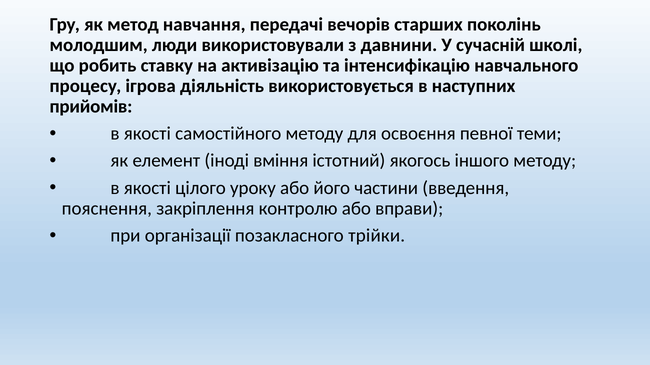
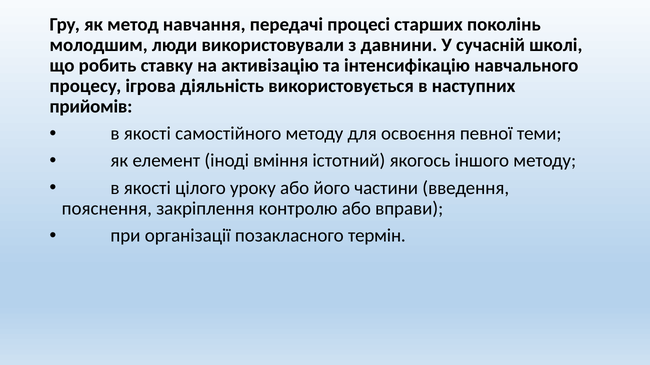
вечорів: вечорів -> процесі
трійки: трійки -> термін
